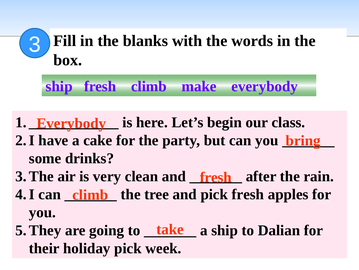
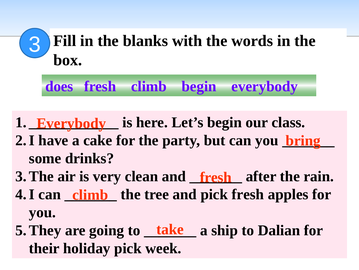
ship at (59, 86): ship -> does
climb make: make -> begin
